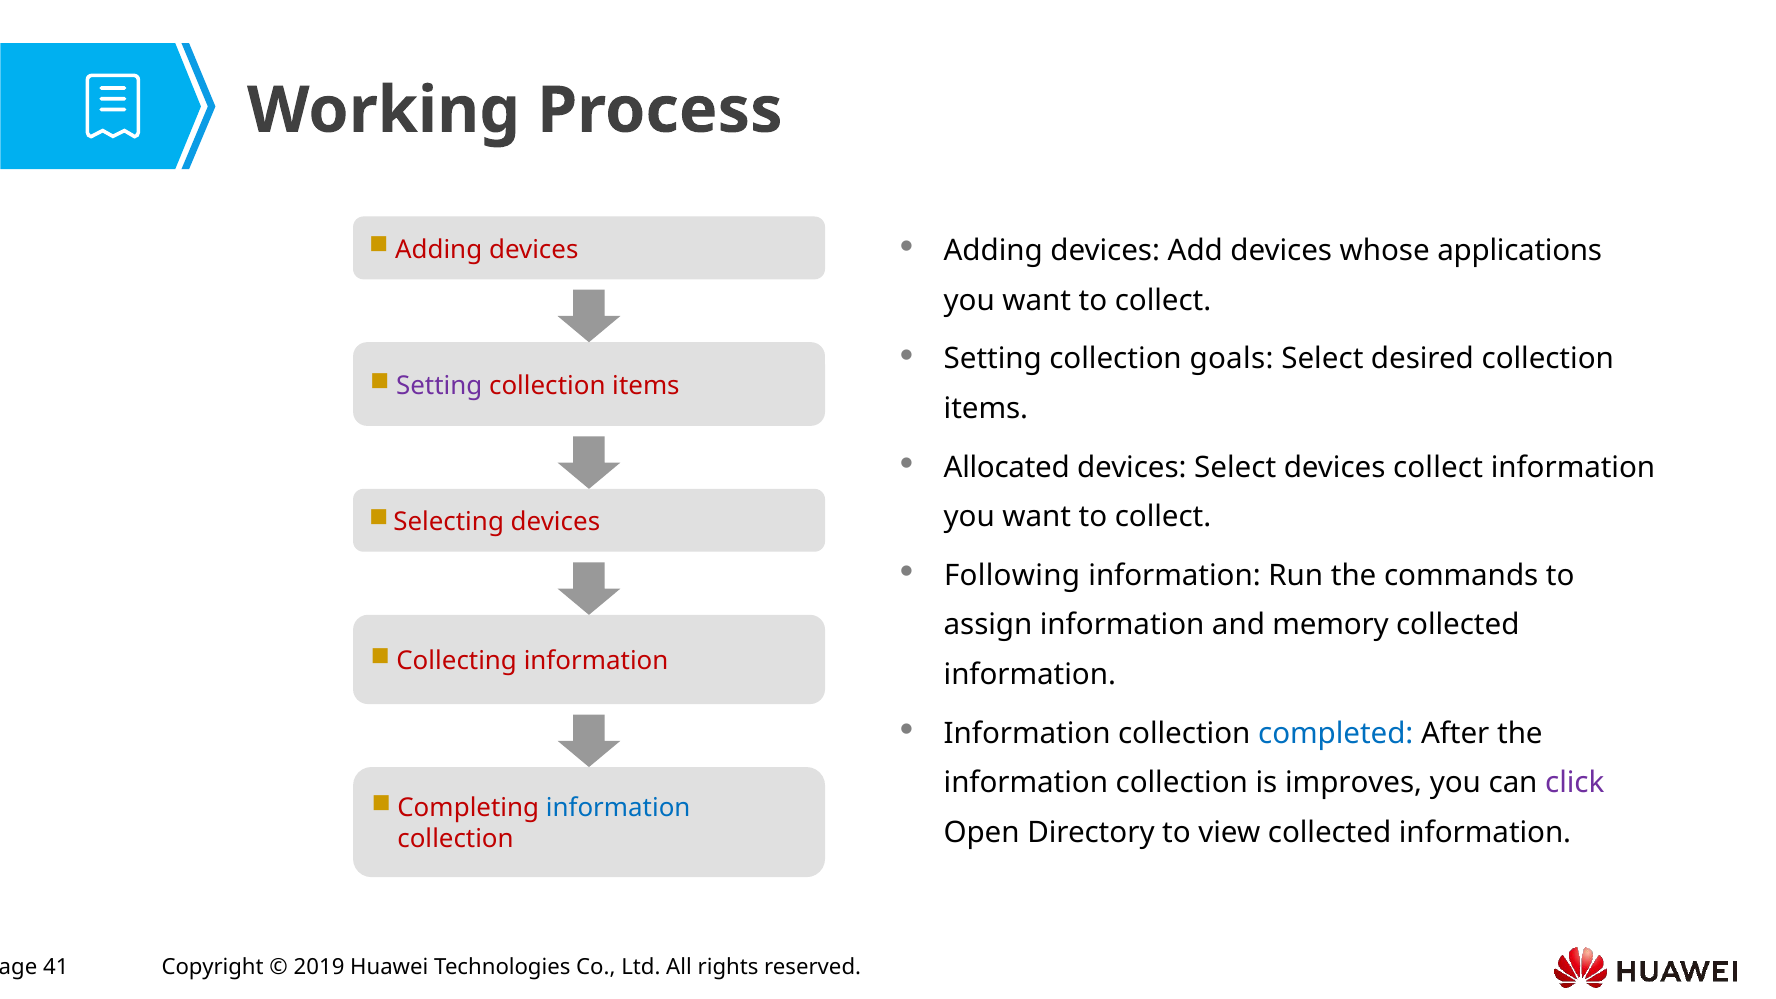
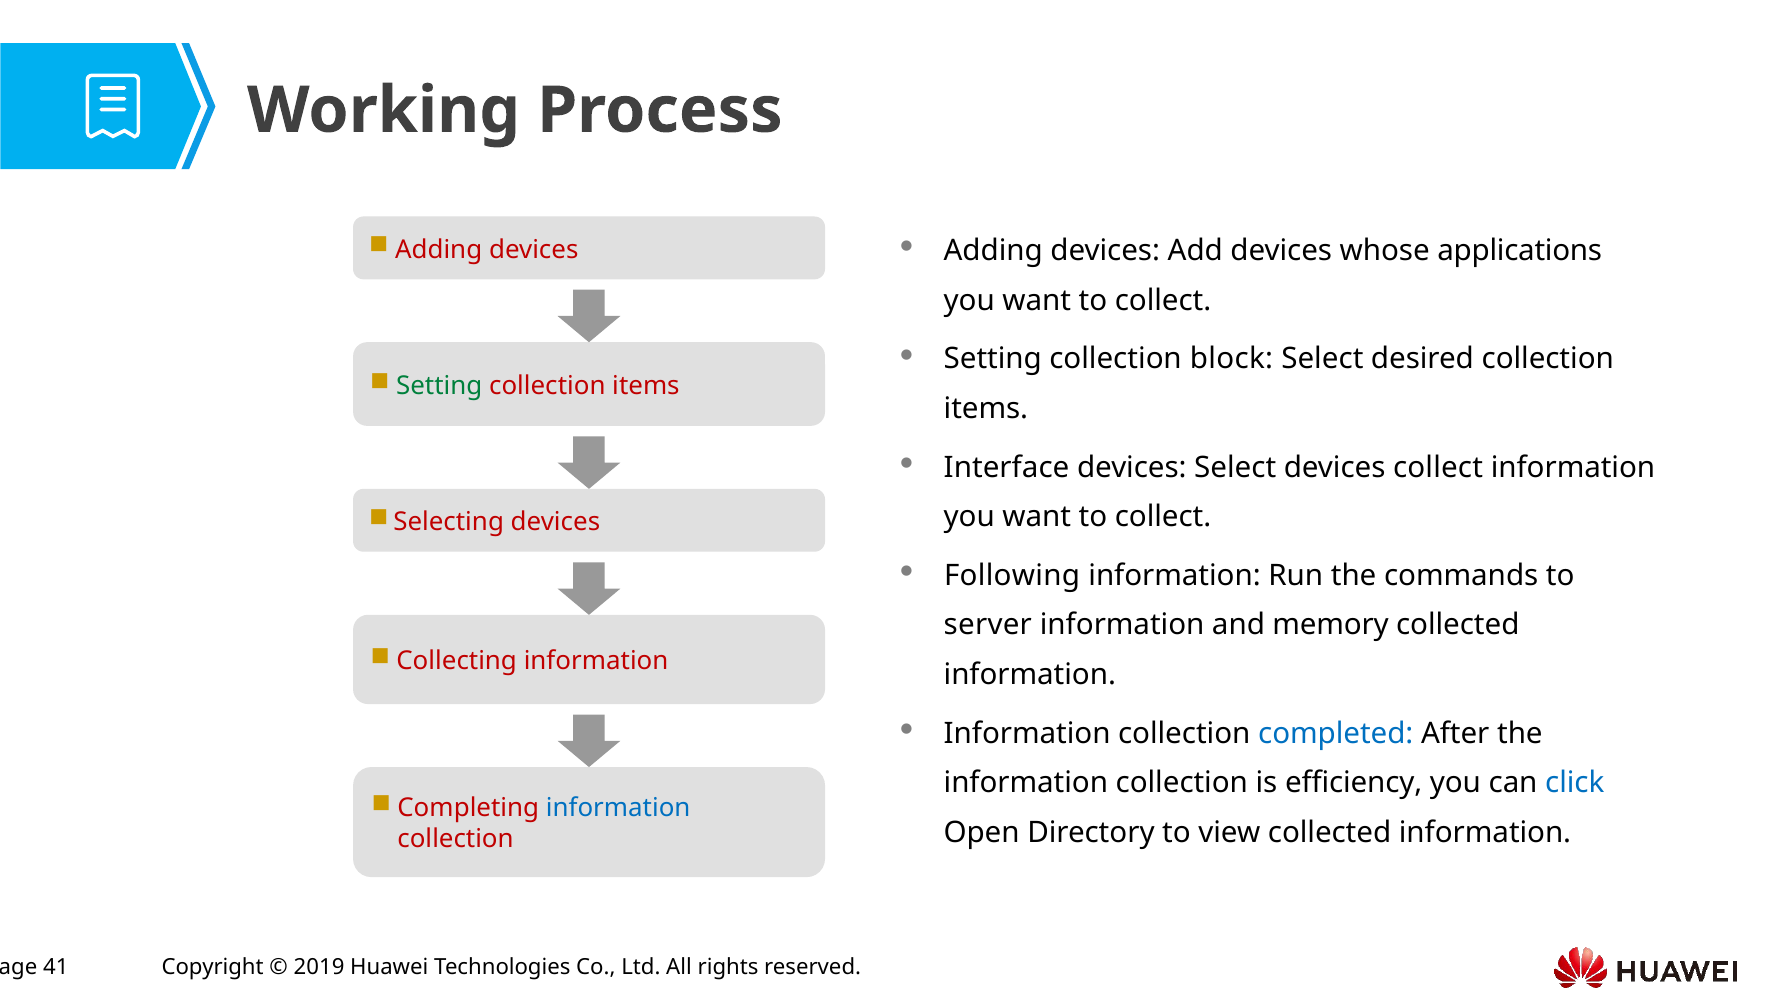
goals: goals -> block
Setting at (439, 386) colour: purple -> green
Allocated: Allocated -> Interface
assign: assign -> server
improves: improves -> efficiency
click colour: purple -> blue
